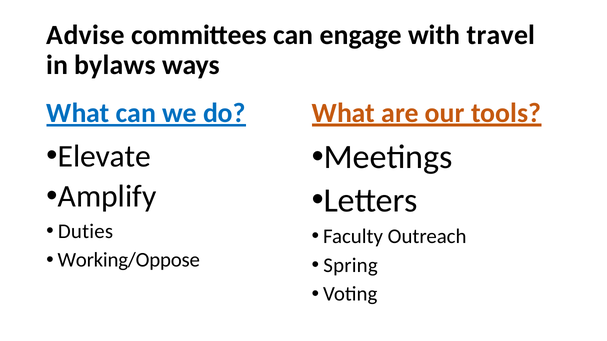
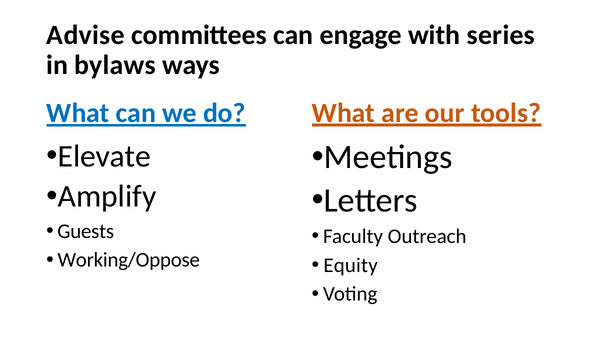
travel: travel -> series
Duties: Duties -> Guests
Spring: Spring -> Equity
